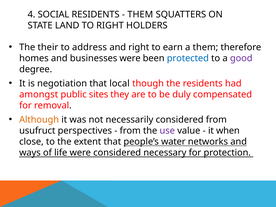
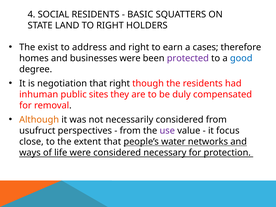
THEM at (140, 14): THEM -> BASIC
their: their -> exist
a them: them -> cases
protected colour: blue -> purple
good colour: purple -> blue
that local: local -> right
amongst: amongst -> inhuman
when: when -> focus
